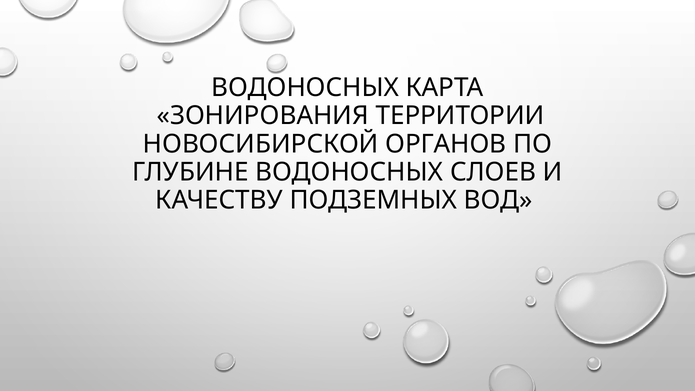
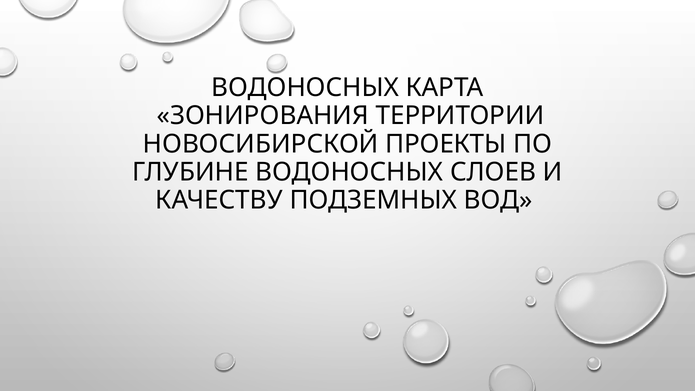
ОРГАНОВ: ОРГАНОВ -> ПРОЕКТЫ
